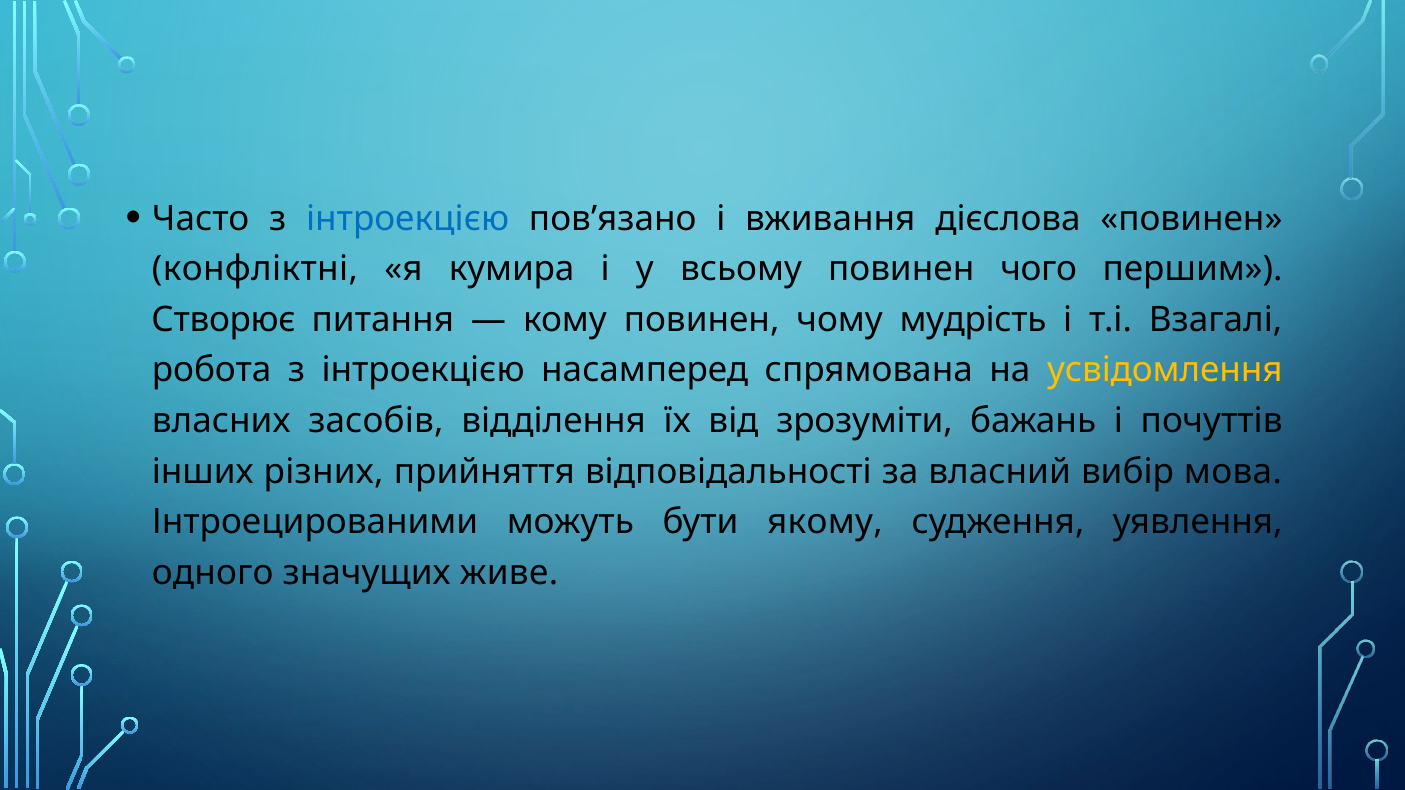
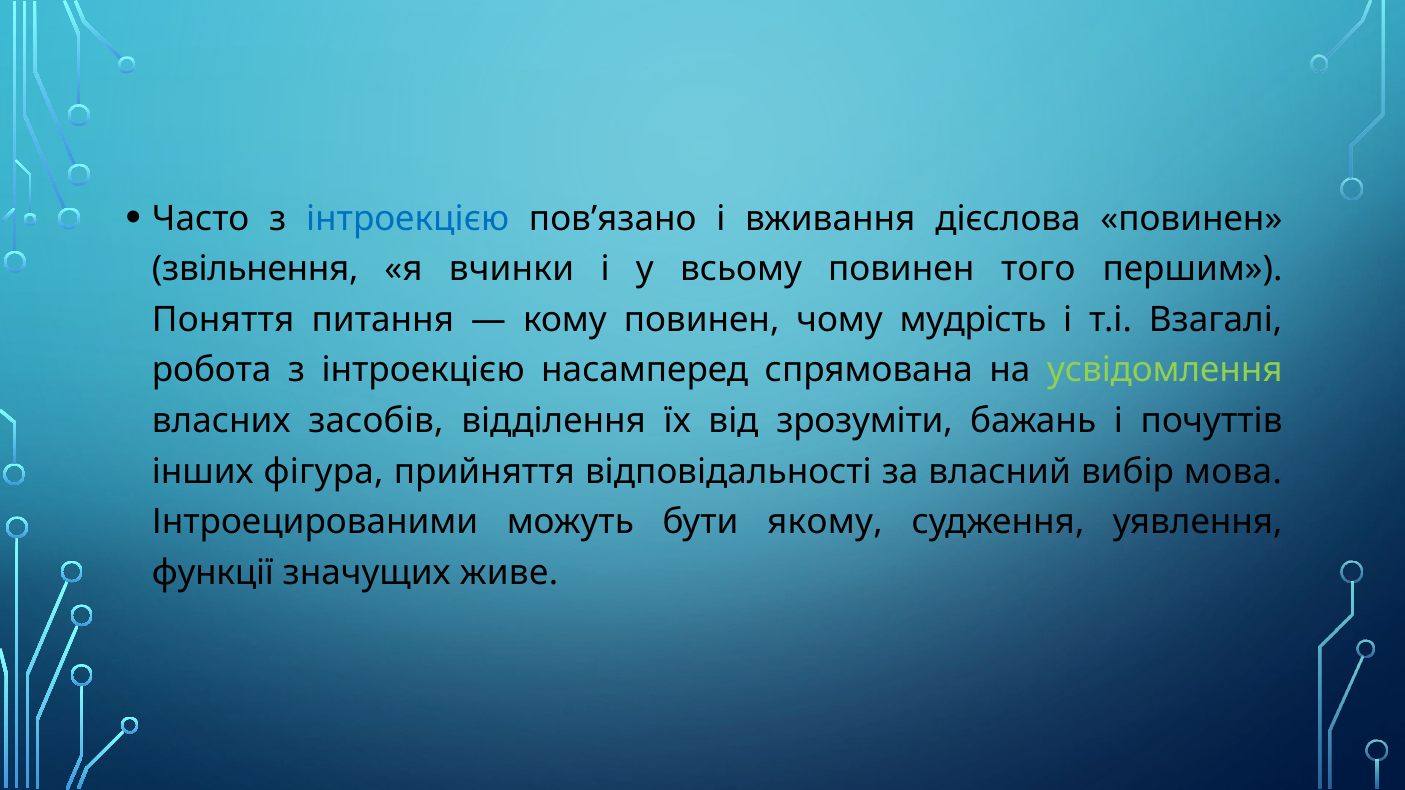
конфліктні: конфліктні -> звільнення
кумира: кумира -> вчинки
чого: чого -> того
Створює: Створює -> Поняття
усвідомлення colour: yellow -> light green
різних: різних -> фігура
одного: одного -> функції
